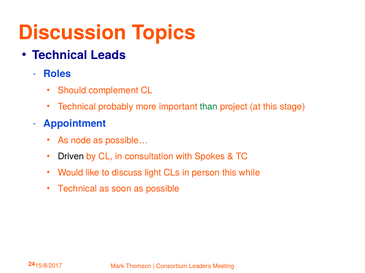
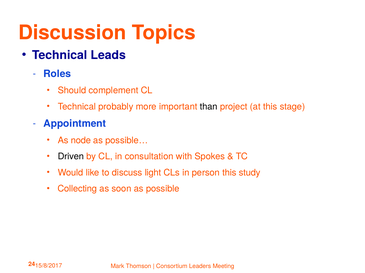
than colour: green -> black
while: while -> study
Technical at (77, 189): Technical -> Collecting
